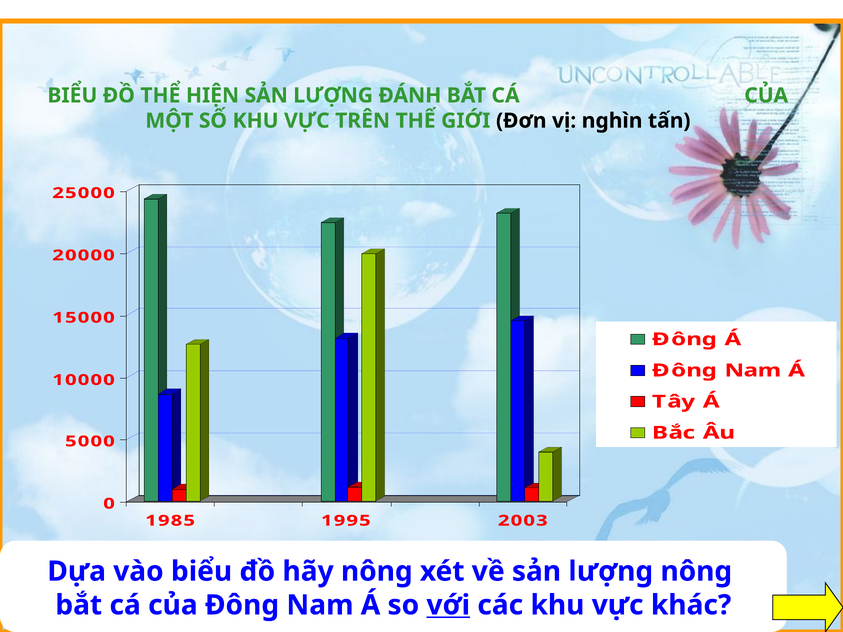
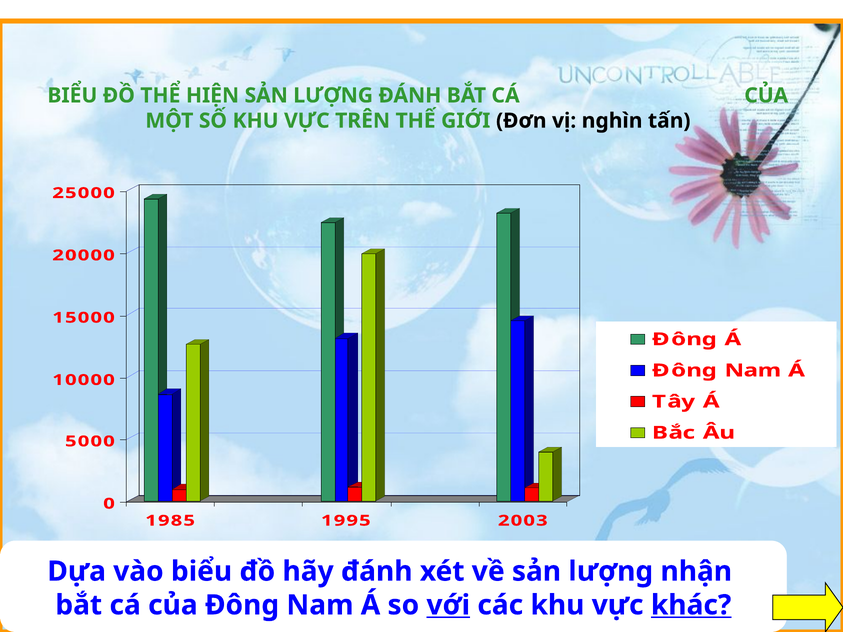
hãy nông: nông -> đánh
lượng nông: nông -> nhận
khác underline: none -> present
